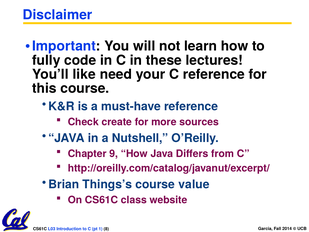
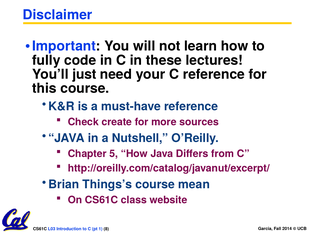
like: like -> just
9: 9 -> 5
value: value -> mean
